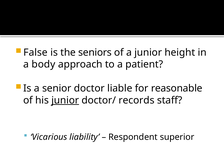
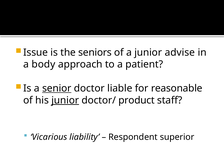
False: False -> Issue
height: height -> advise
senior underline: none -> present
records: records -> product
